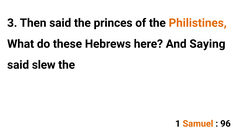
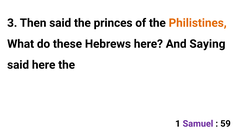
said slew: slew -> here
Samuel colour: orange -> purple
96: 96 -> 59
